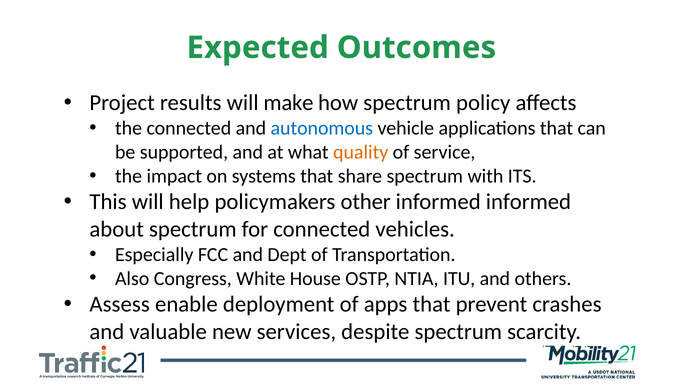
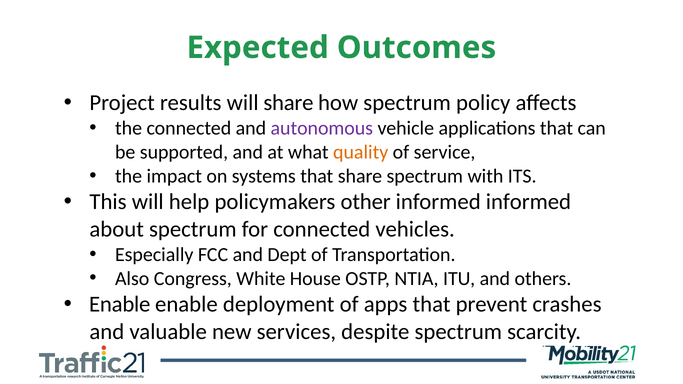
will make: make -> share
autonomous colour: blue -> purple
Assess at (120, 304): Assess -> Enable
